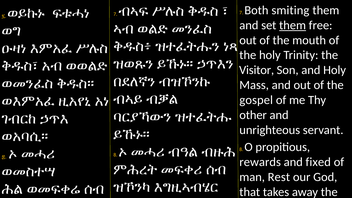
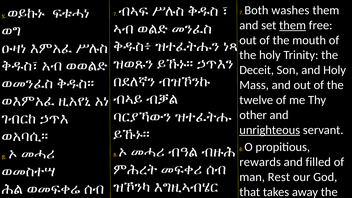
smiting: smiting -> washes
Visitor: Visitor -> Deceit
gospel: gospel -> twelve
unrighteous underline: none -> present
fixed: fixed -> filled
